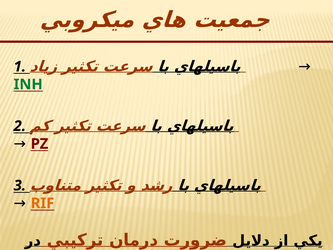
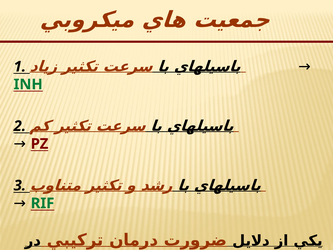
RIF colour: orange -> green
